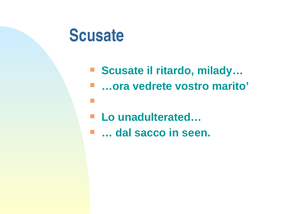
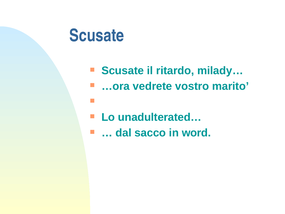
seen: seen -> word
